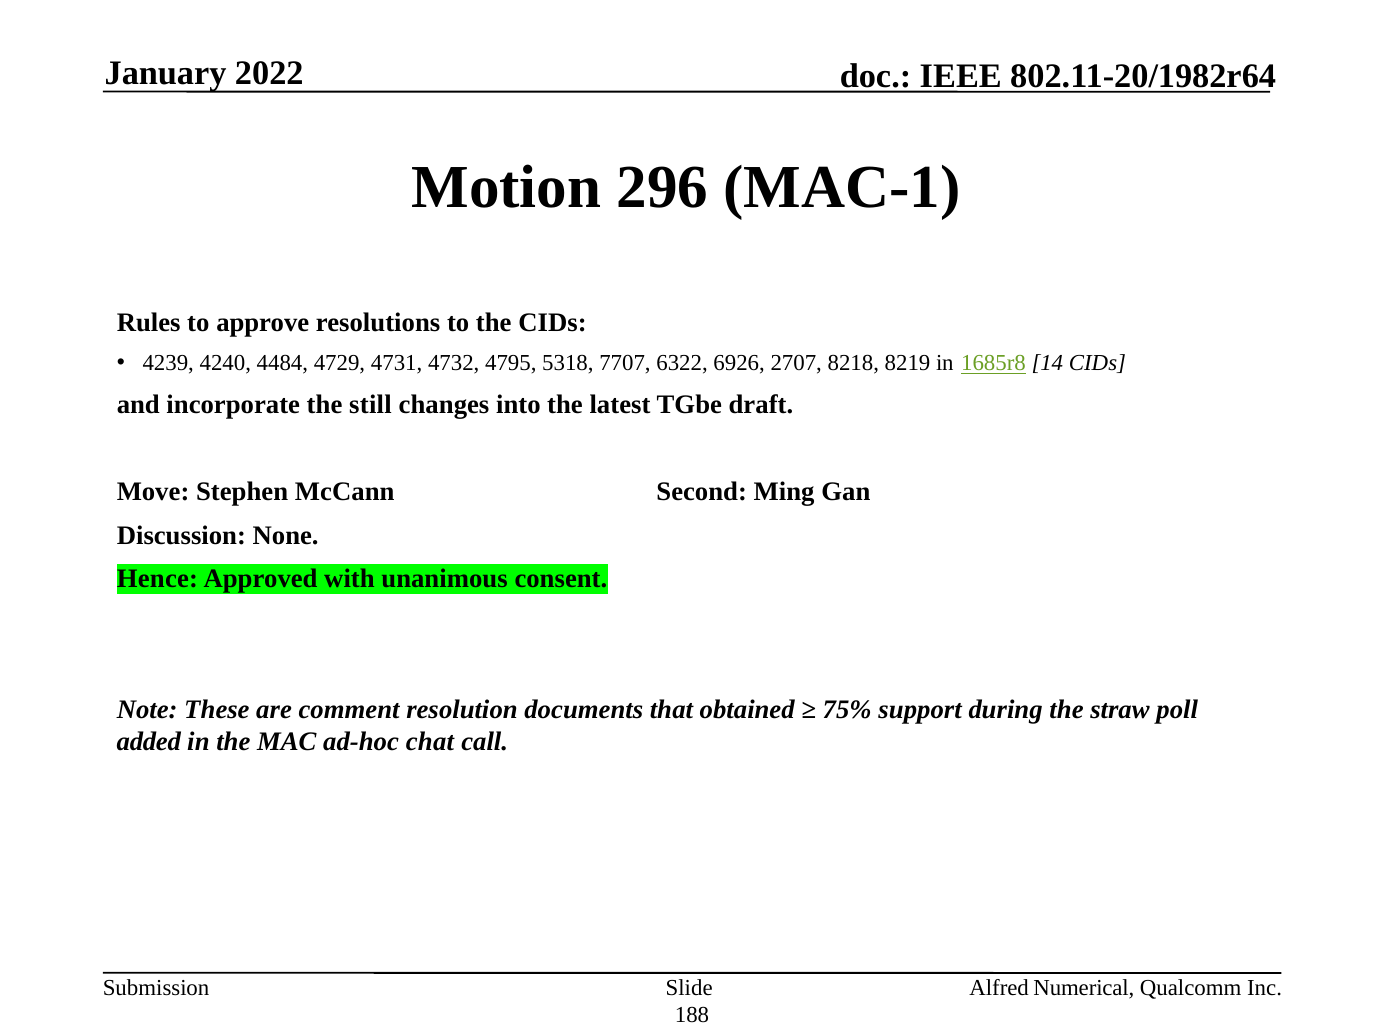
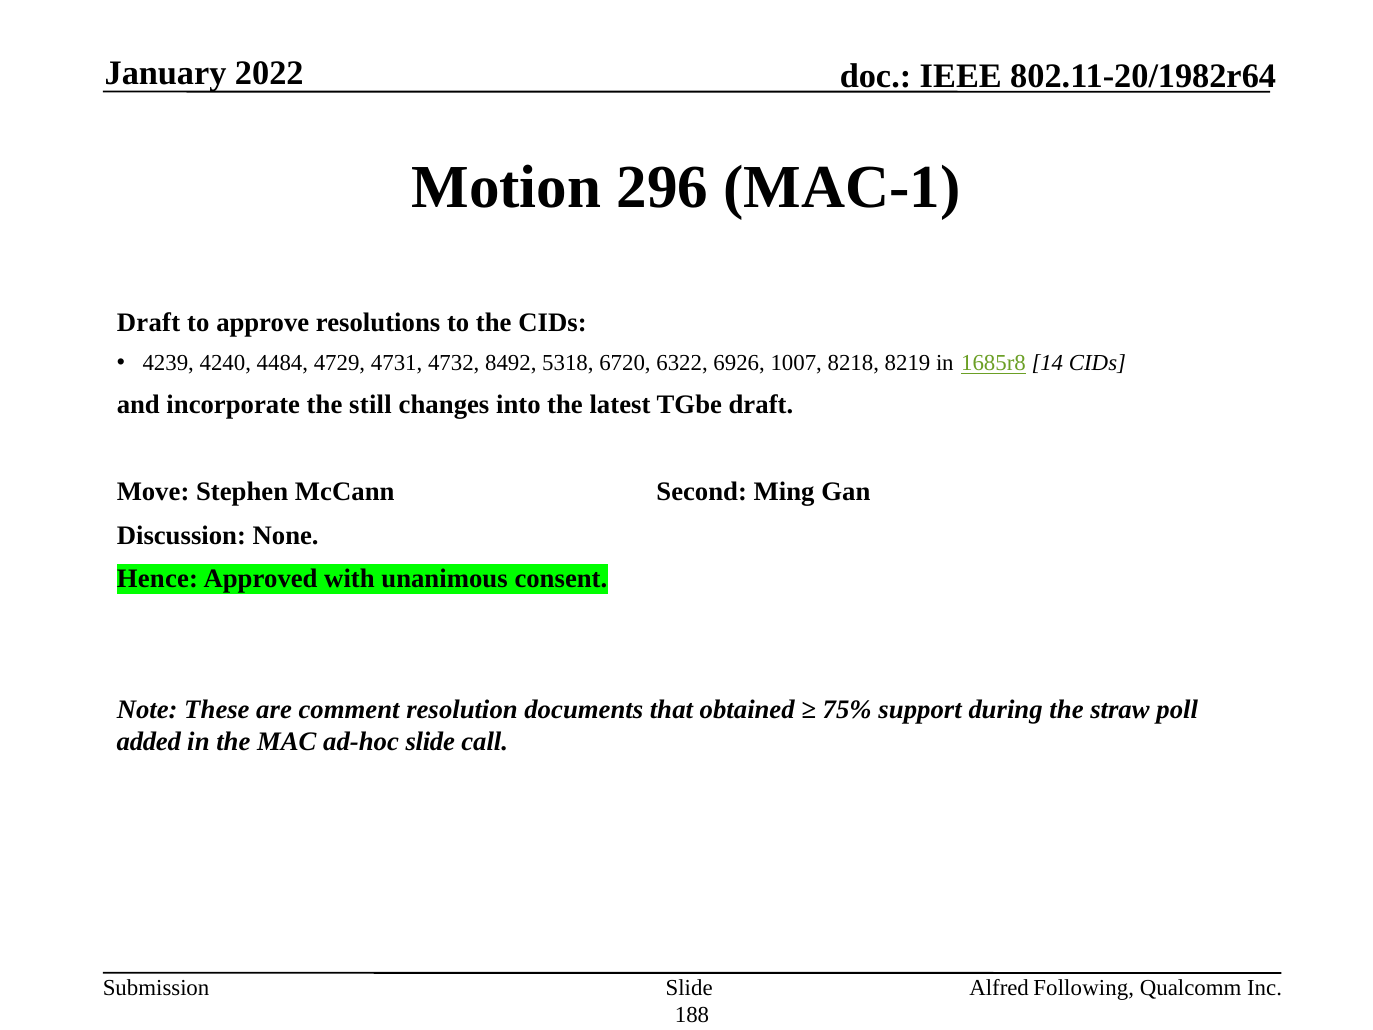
Rules at (149, 322): Rules -> Draft
4795: 4795 -> 8492
7707: 7707 -> 6720
2707: 2707 -> 1007
ad-hoc chat: chat -> slide
Numerical: Numerical -> Following
